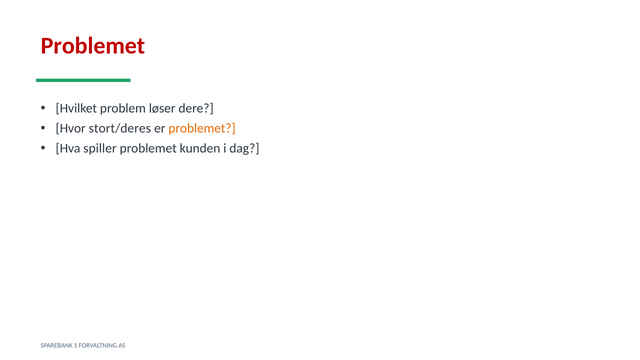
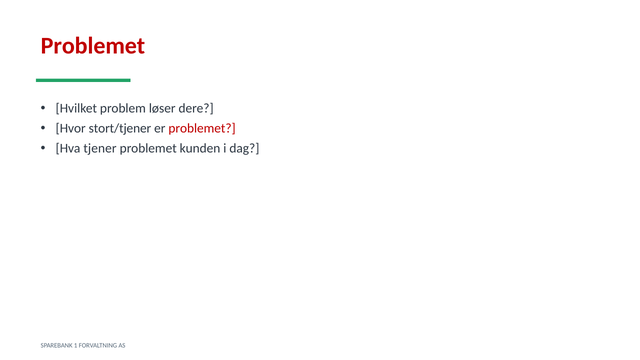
stort/deres: stort/deres -> stort/tjener
problemet at (202, 128) colour: orange -> red
spiller: spiller -> tjener
